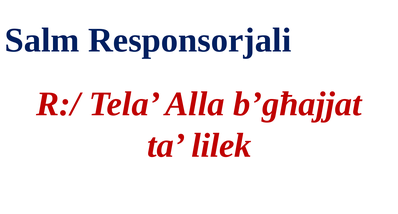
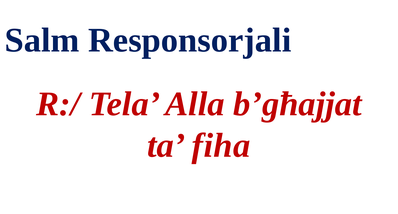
lilek: lilek -> fiha
